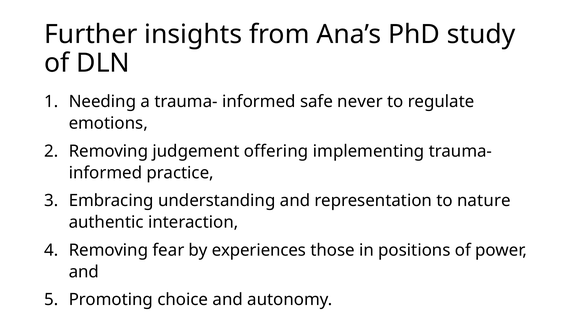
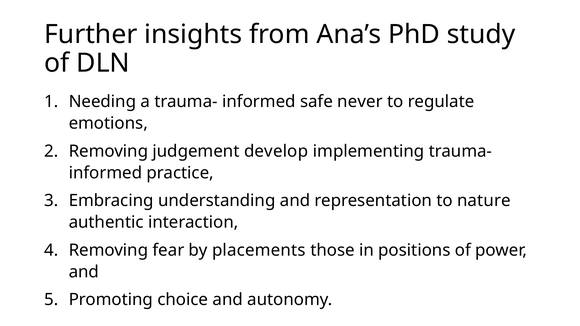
offering: offering -> develop
experiences: experiences -> placements
